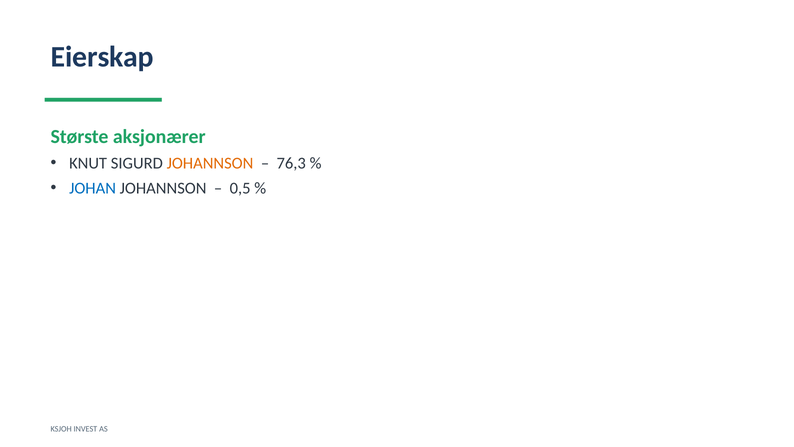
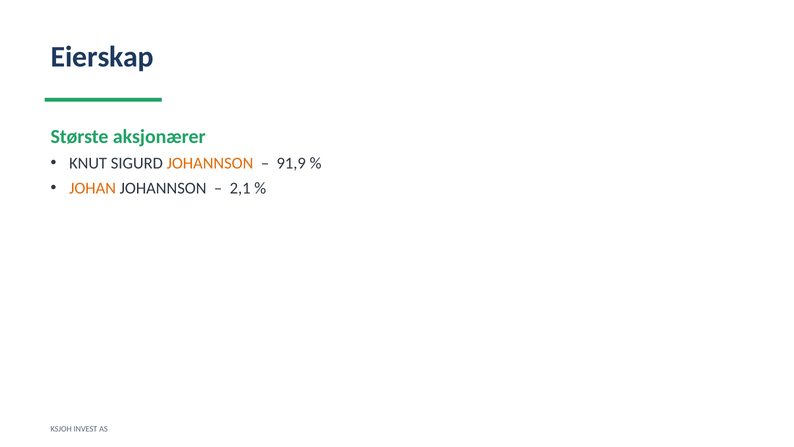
76,3: 76,3 -> 91,9
JOHAN colour: blue -> orange
0,5: 0,5 -> 2,1
